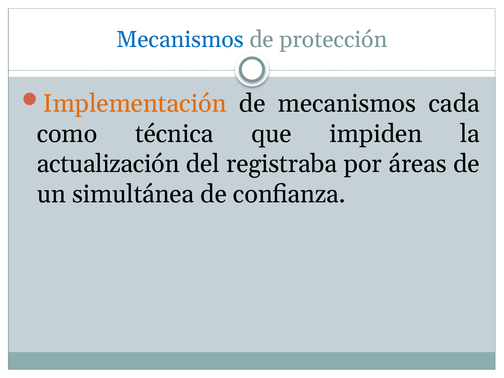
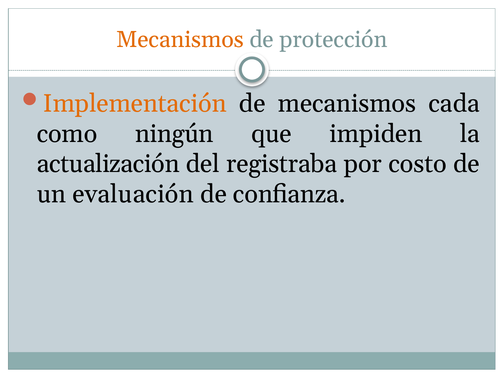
Mecanismos at (180, 40) colour: blue -> orange
técnica: técnica -> ningún
áreas: áreas -> costo
simultánea: simultánea -> evaluación
